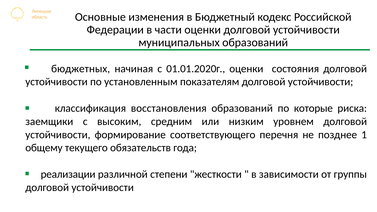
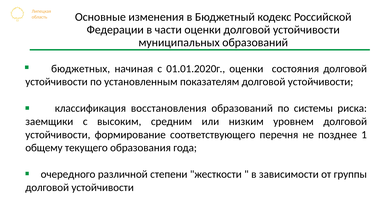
которые: которые -> системы
обязательств: обязательств -> образования
реализации: реализации -> очередного
